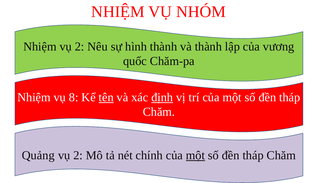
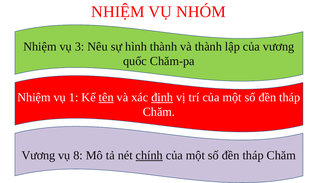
Nhiệm vụ 2: 2 -> 3
8: 8 -> 1
Quảng at (38, 156): Quảng -> Vương
2 at (78, 156): 2 -> 8
chính underline: none -> present
một at (195, 156) underline: present -> none
